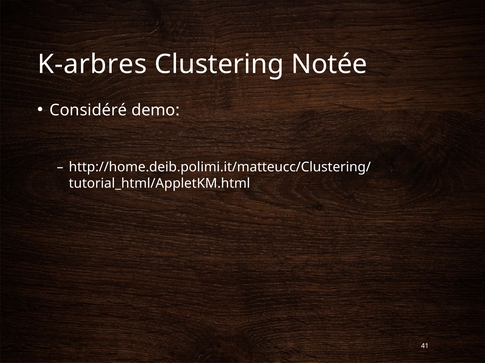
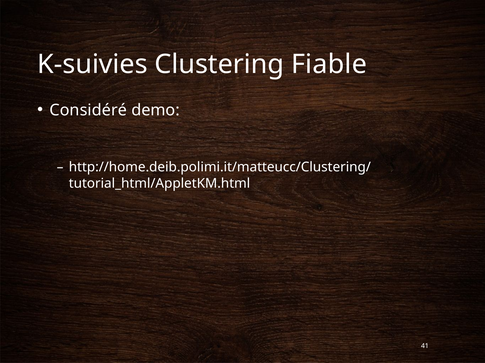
K-arbres: K-arbres -> K-suivies
Notée: Notée -> Fiable
